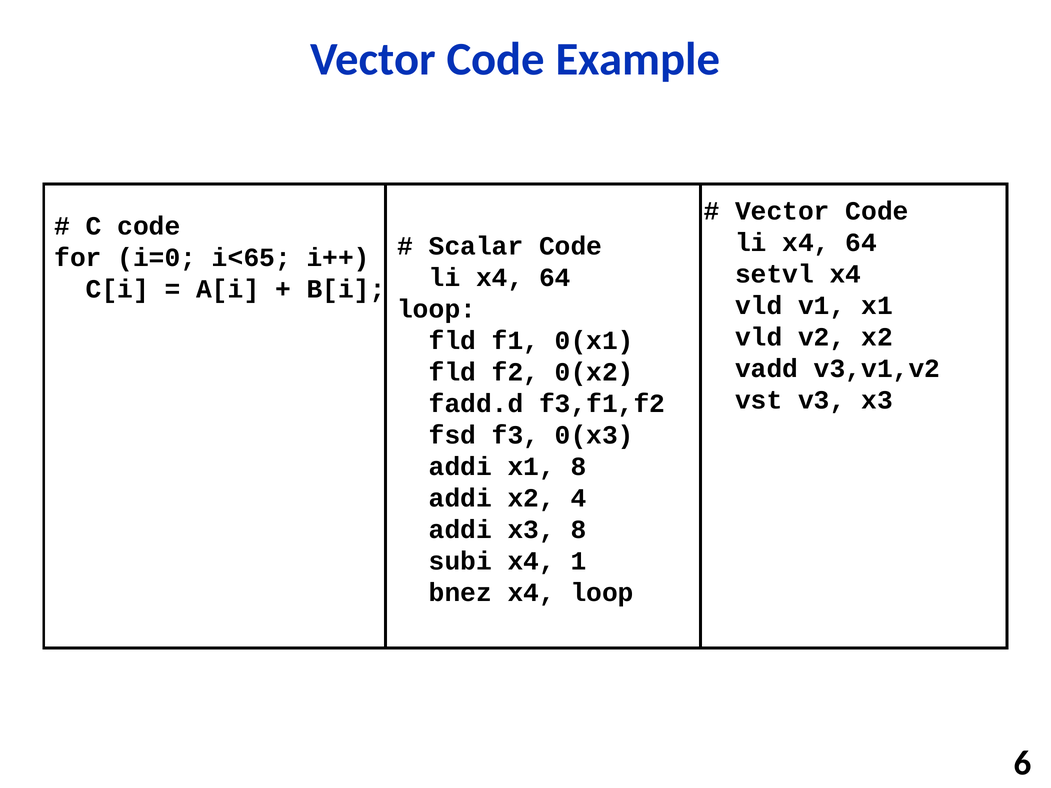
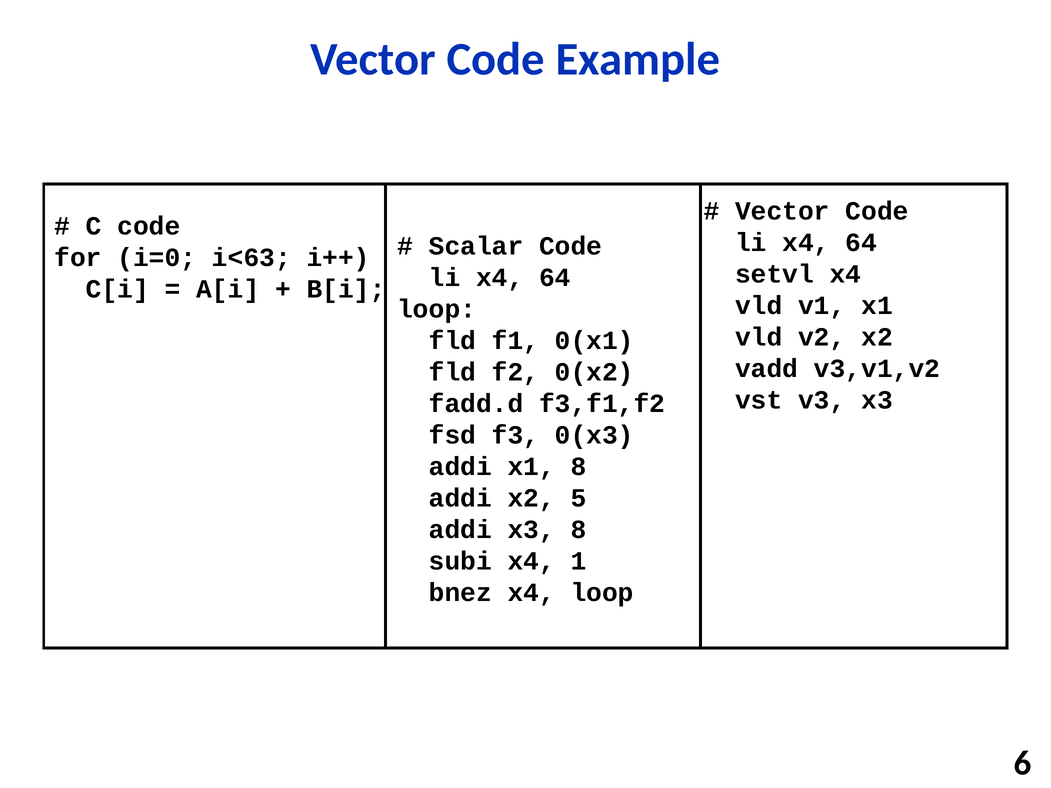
i<65: i<65 -> i<63
4: 4 -> 5
